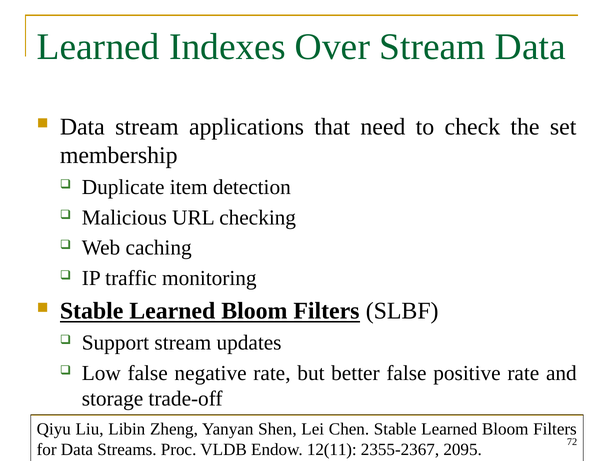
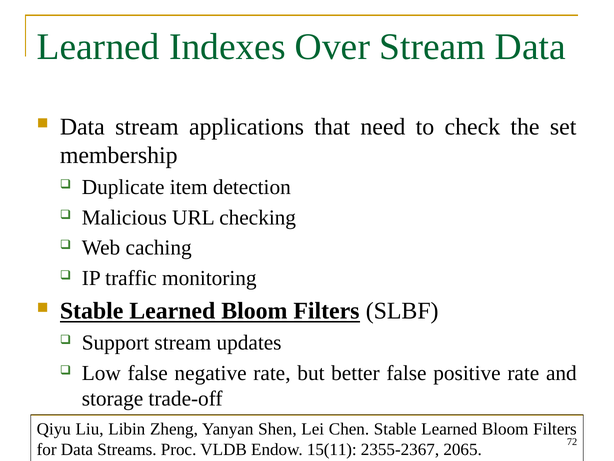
12(11: 12(11 -> 15(11
2095: 2095 -> 2065
